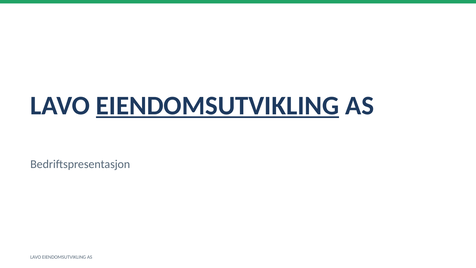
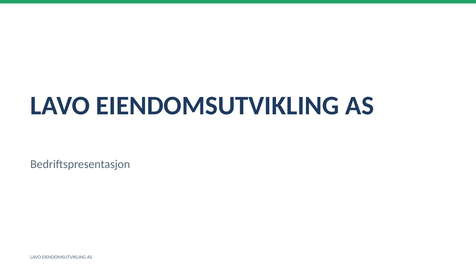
EIENDOMSUTVIKLING at (218, 106) underline: present -> none
